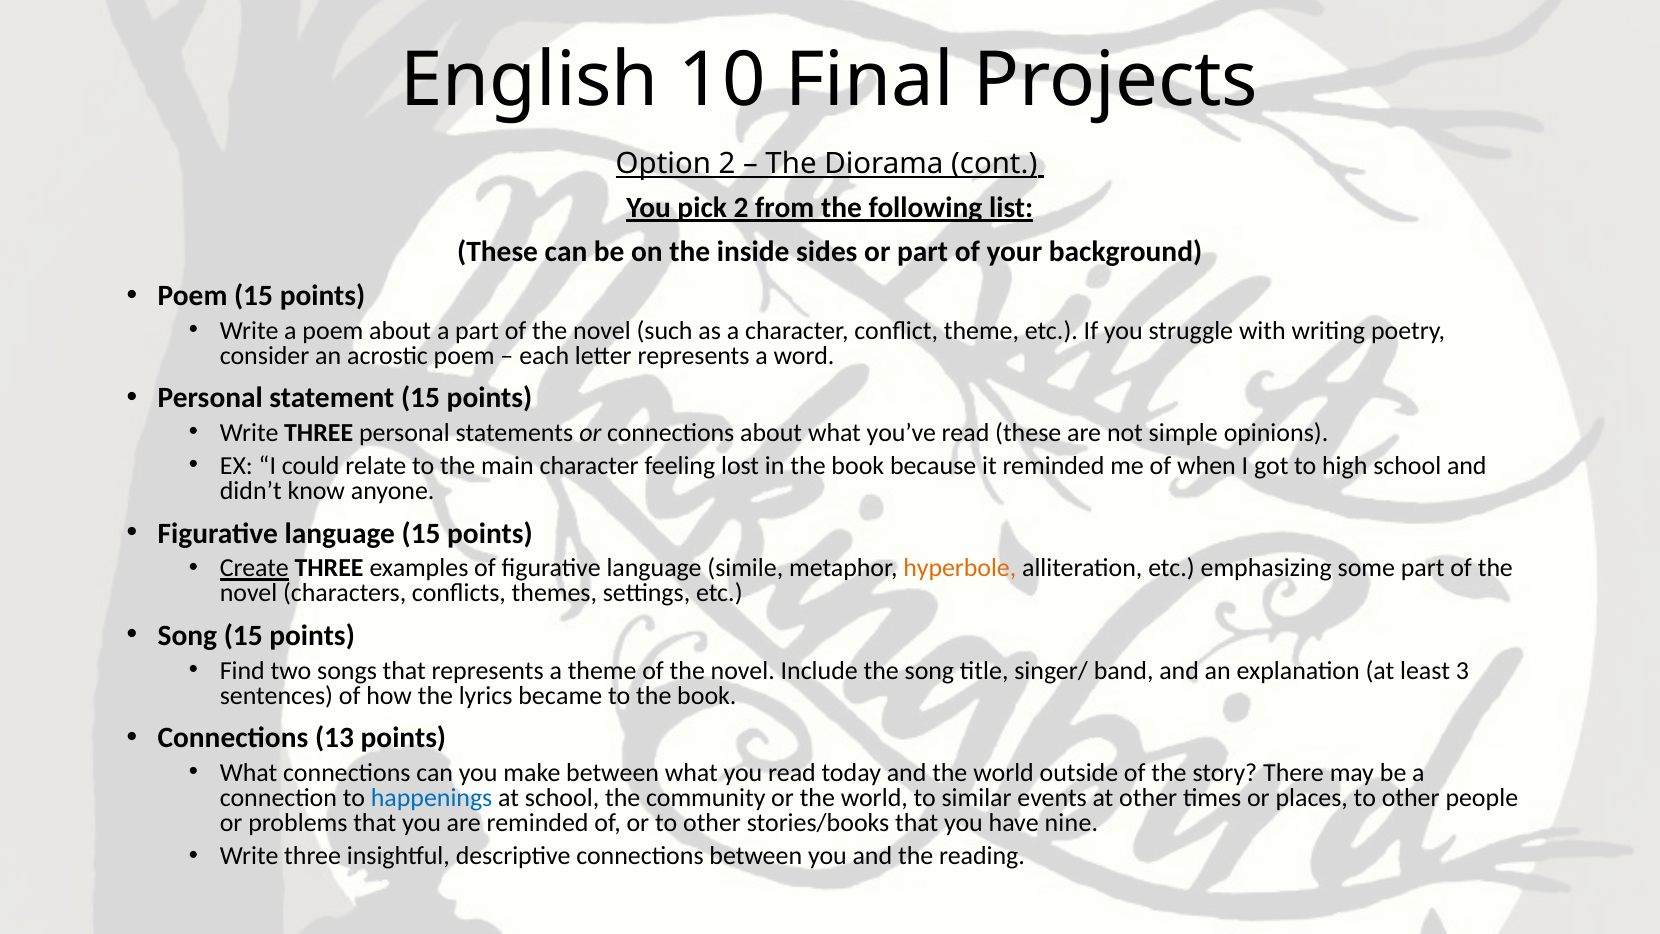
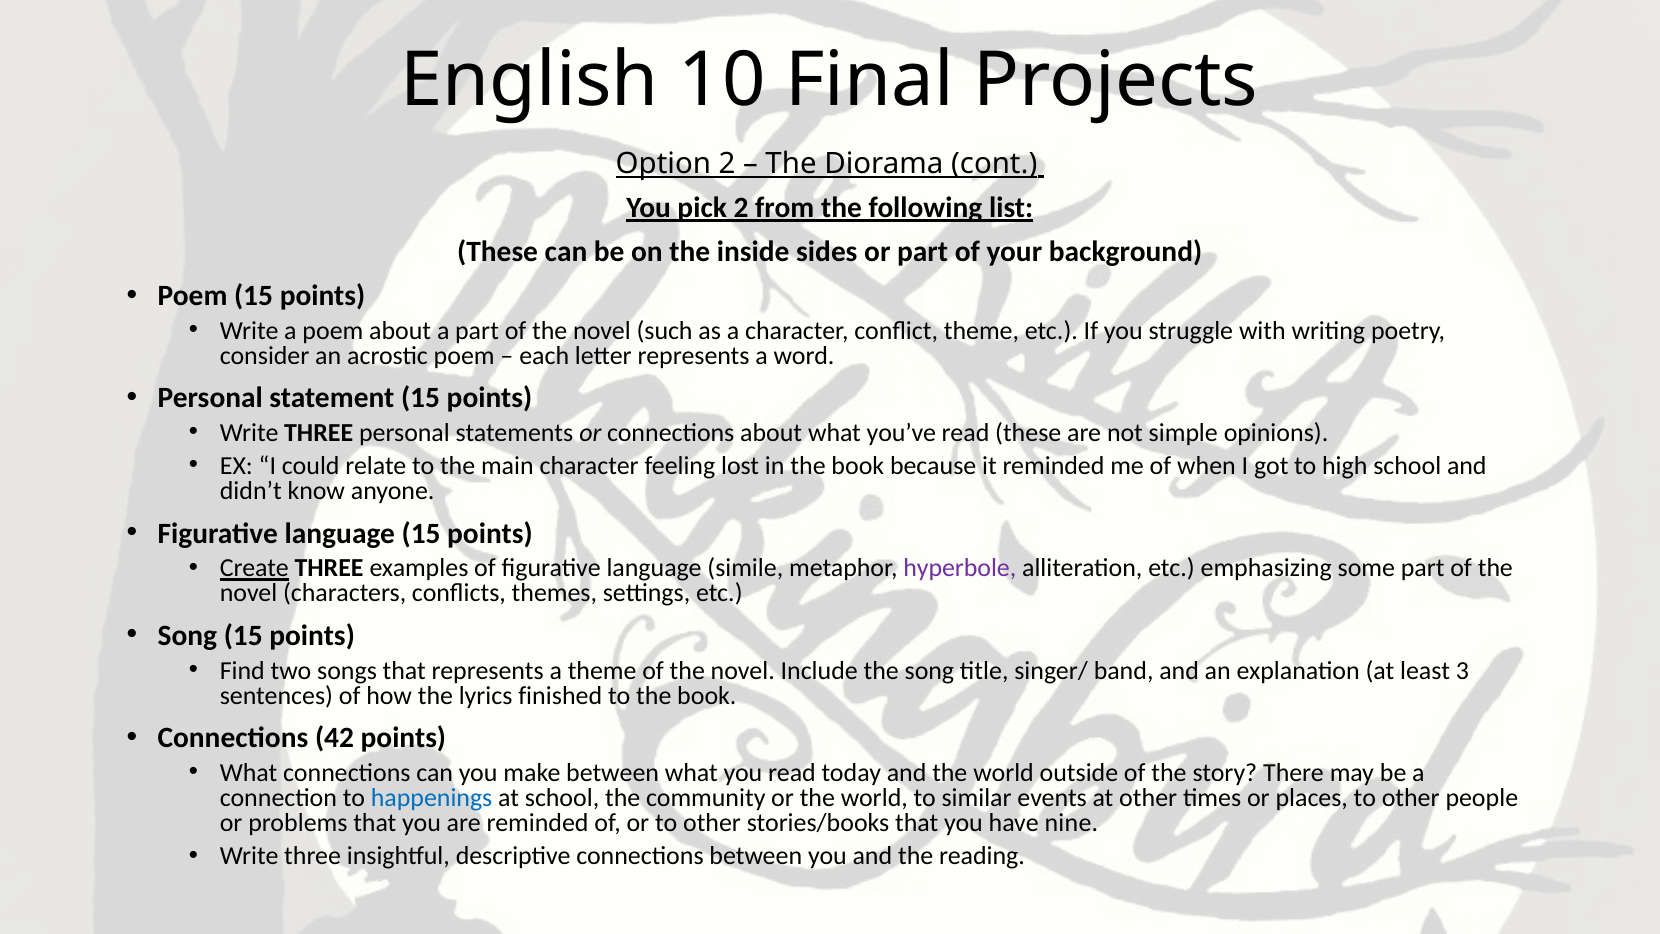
hyperbole colour: orange -> purple
became: became -> finished
13: 13 -> 42
